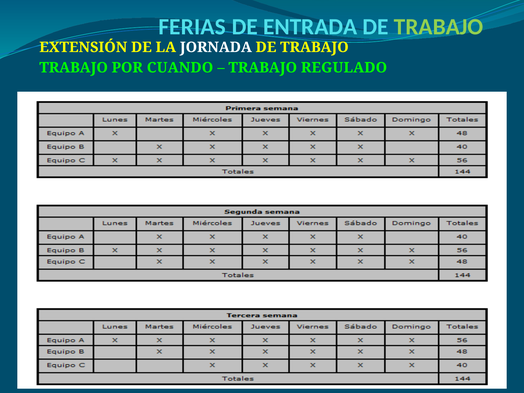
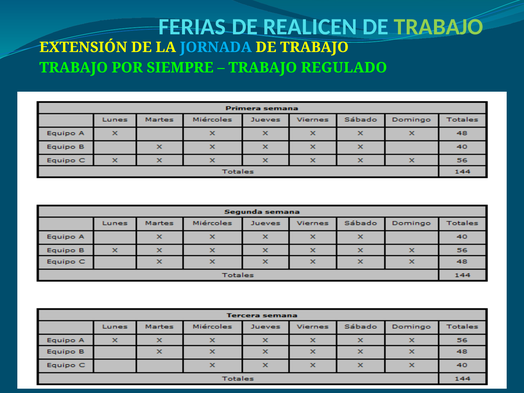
ENTRADA: ENTRADA -> REALICEN
JORNADA colour: white -> light blue
CUANDO: CUANDO -> SIEMPRE
